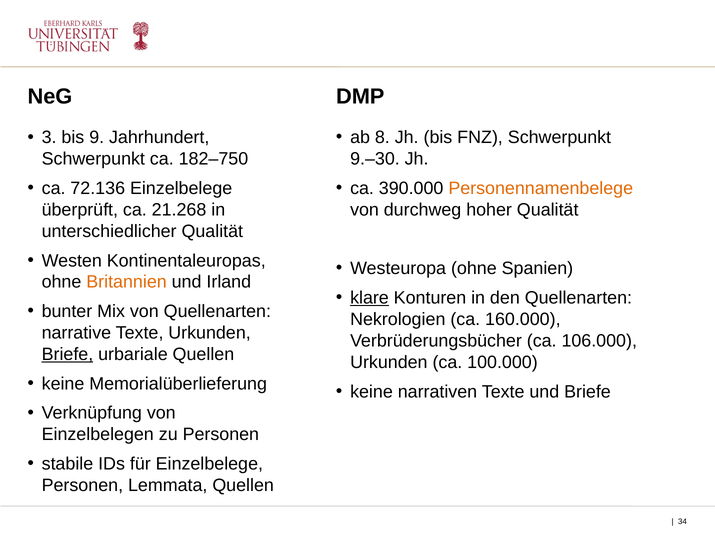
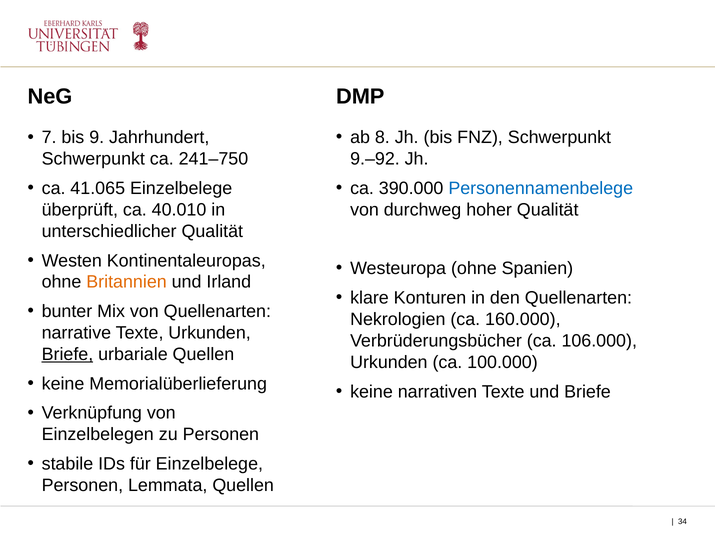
3: 3 -> 7
182–750: 182–750 -> 241–750
9.–30: 9.–30 -> 9.–92
Personennamenbelege colour: orange -> blue
72.136: 72.136 -> 41.065
21.268: 21.268 -> 40.010
klare underline: present -> none
